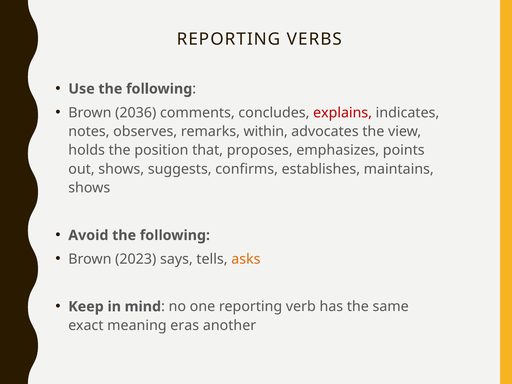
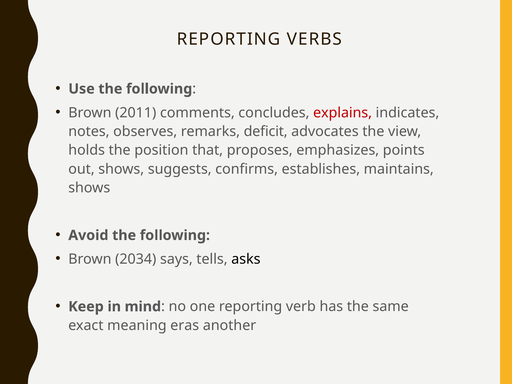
2036: 2036 -> 2011
within: within -> deficit
2023: 2023 -> 2034
asks colour: orange -> black
